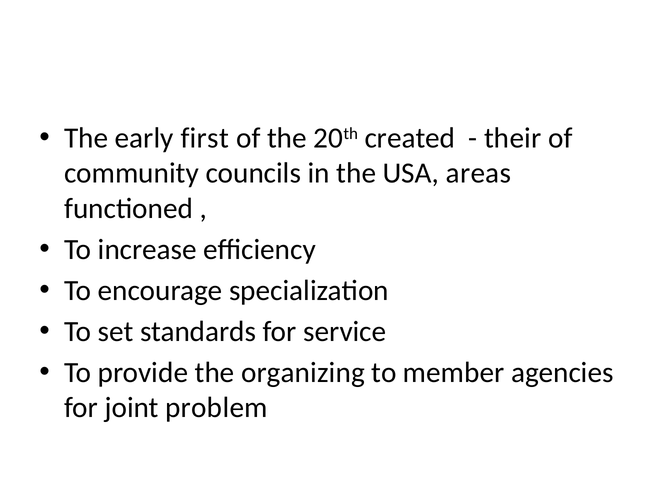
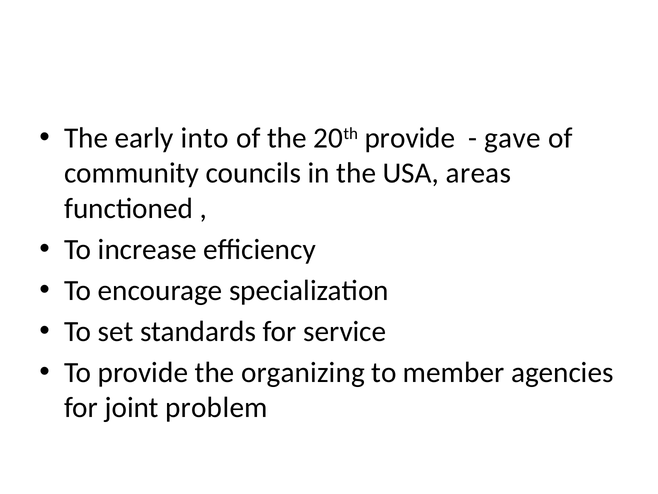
first: first -> into
20th created: created -> provide
their: their -> gave
